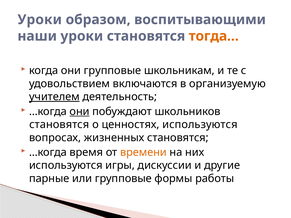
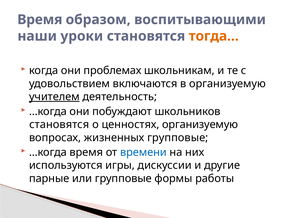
Уроки at (40, 20): Уроки -> Время
они групповые: групповые -> проблемах
они at (80, 112) underline: present -> none
ценностях используются: используются -> организуемую
жизненных становятся: становятся -> групповые
времени colour: orange -> blue
